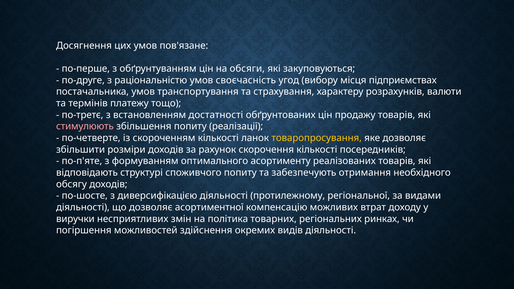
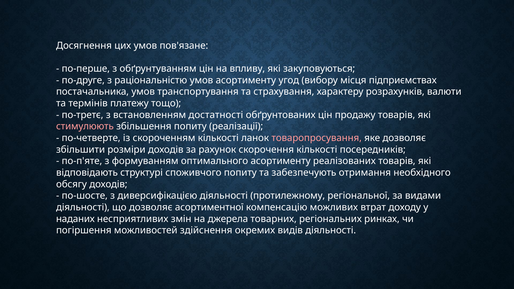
обсяги: обсяги -> впливу
умов своєчасність: своєчасність -> асортименту
товаропросування colour: yellow -> pink
виручки: виручки -> наданих
політика: політика -> джерела
